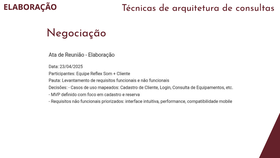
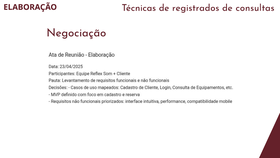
arquitetura: arquitetura -> registrados
